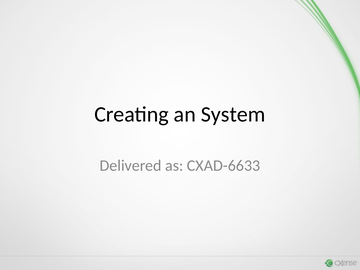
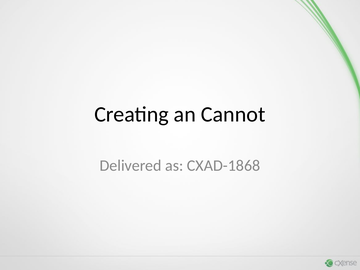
System: System -> Cannot
CXAD-6633: CXAD-6633 -> CXAD-1868
